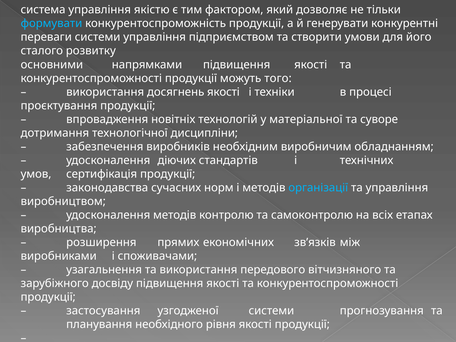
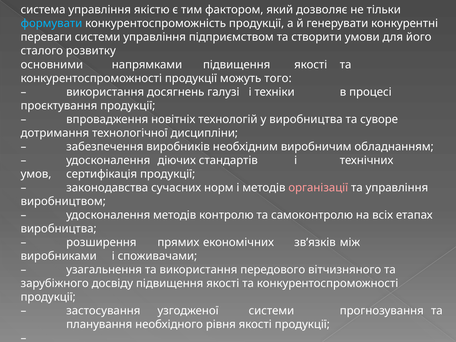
досягнень якості: якості -> галузі
у матеріальної: матеріальної -> виробництва
організації colour: light blue -> pink
